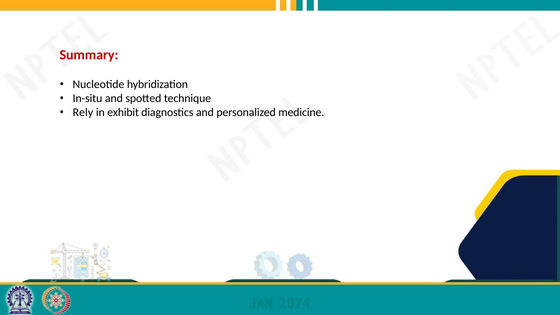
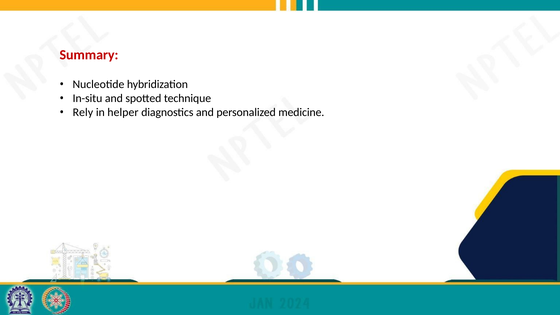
exhibit: exhibit -> helper
